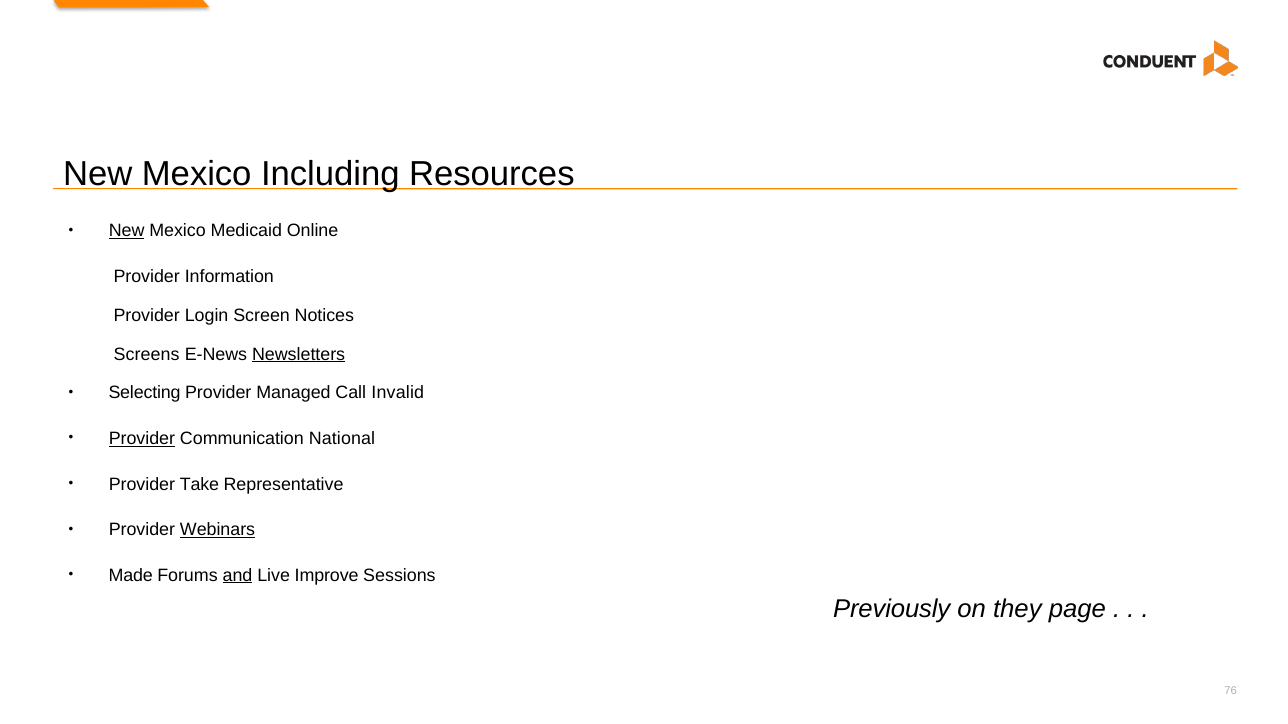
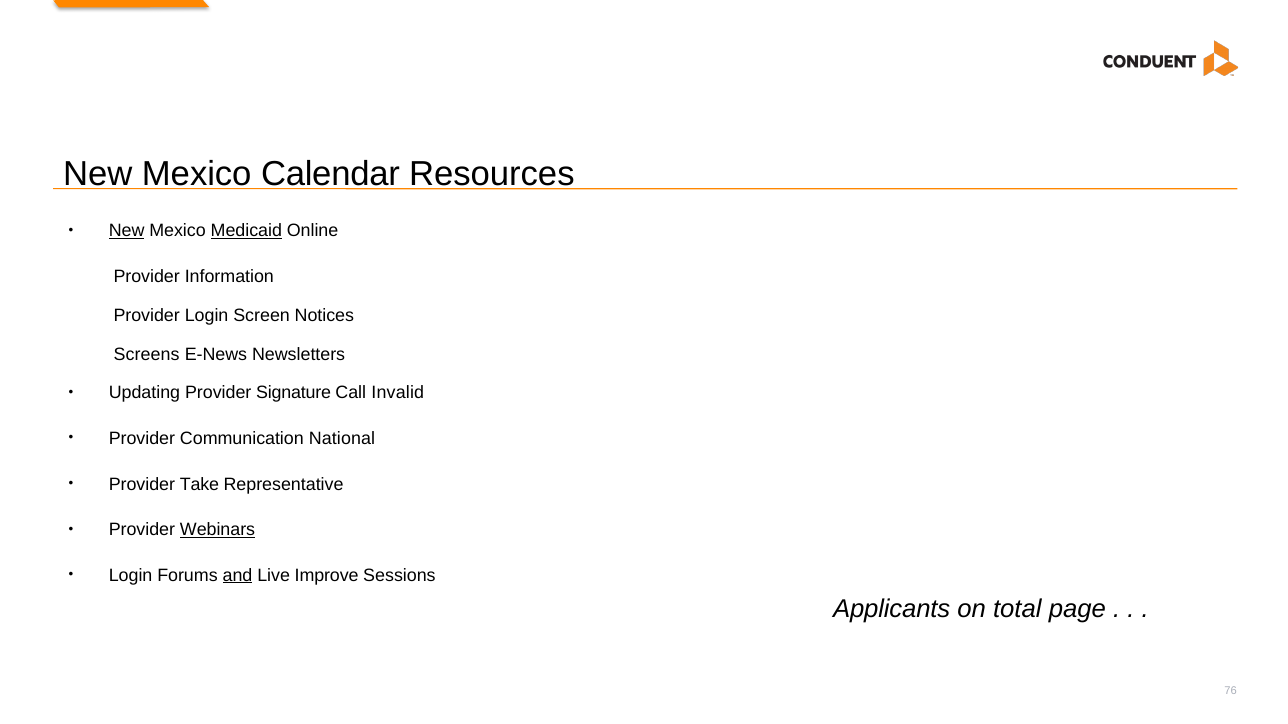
Including: Including -> Calendar
Medicaid underline: none -> present
Newsletters underline: present -> none
Selecting: Selecting -> Updating
Managed: Managed -> Signature
Provider at (142, 439) underline: present -> none
Made at (131, 576): Made -> Login
Previously: Previously -> Applicants
they: they -> total
